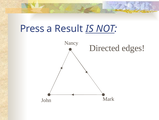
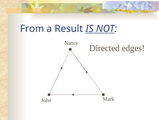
Press: Press -> From
